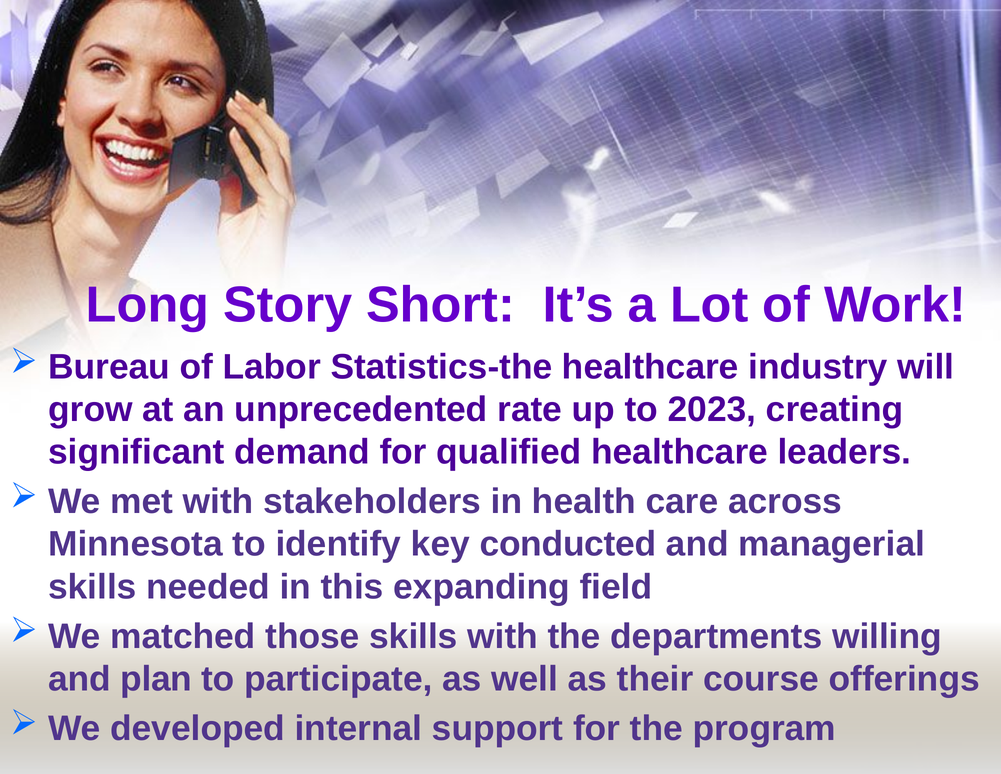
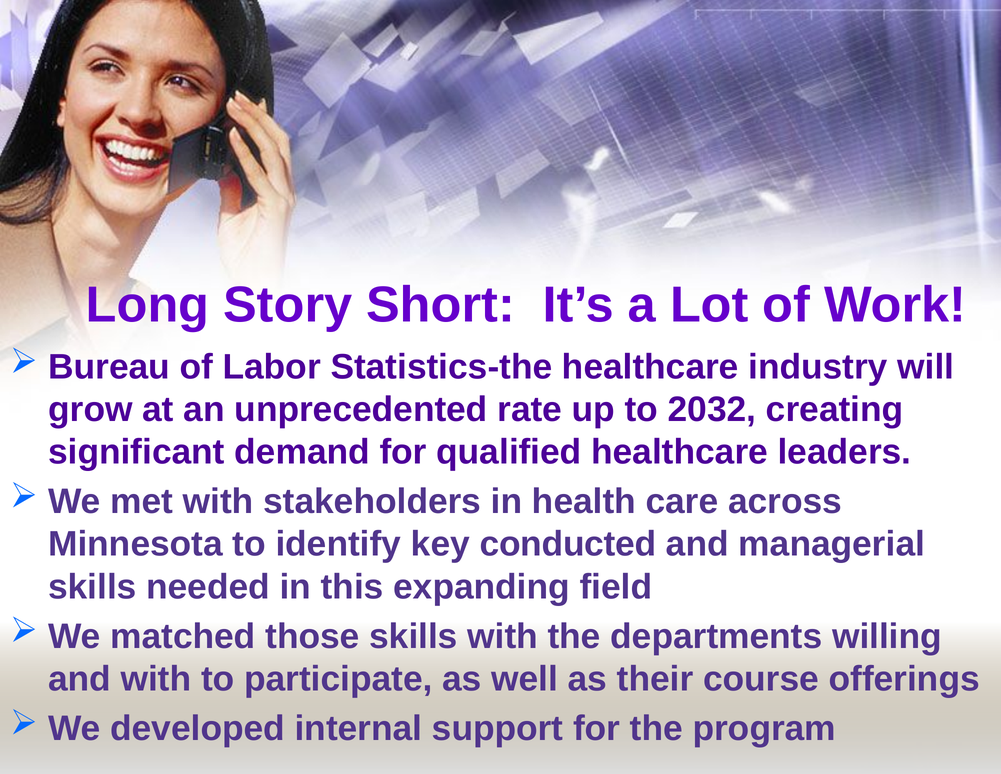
2023: 2023 -> 2032
and plan: plan -> with
